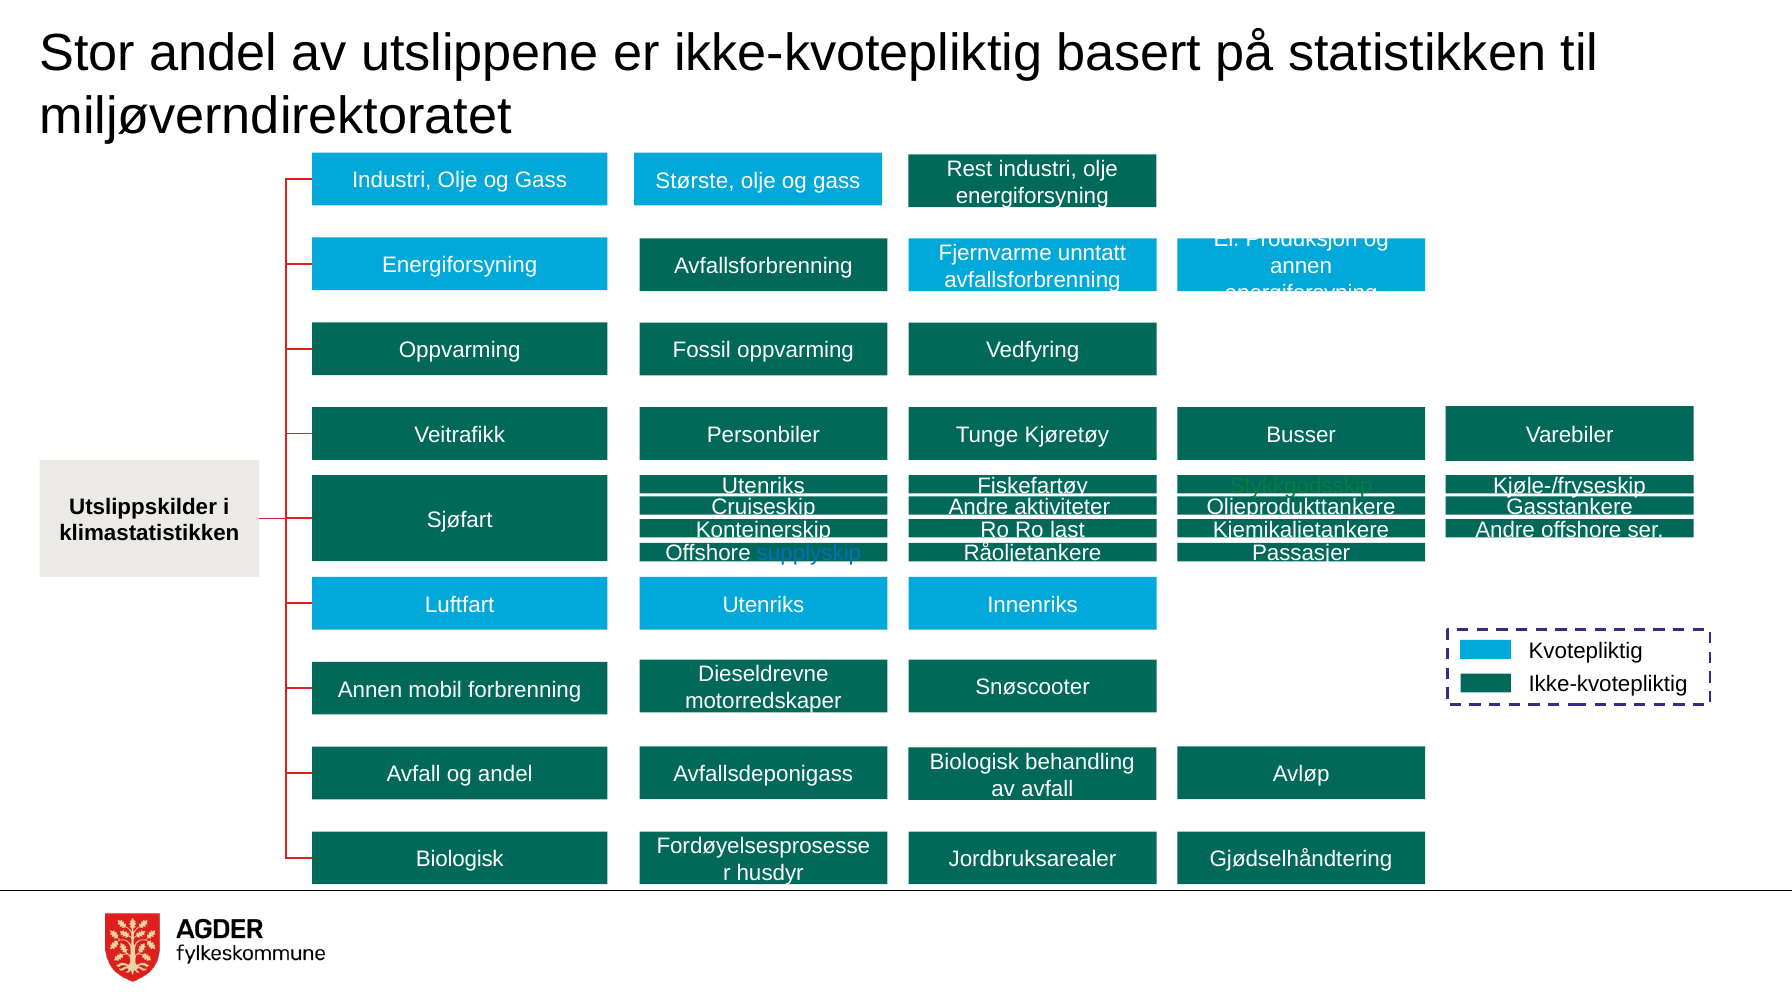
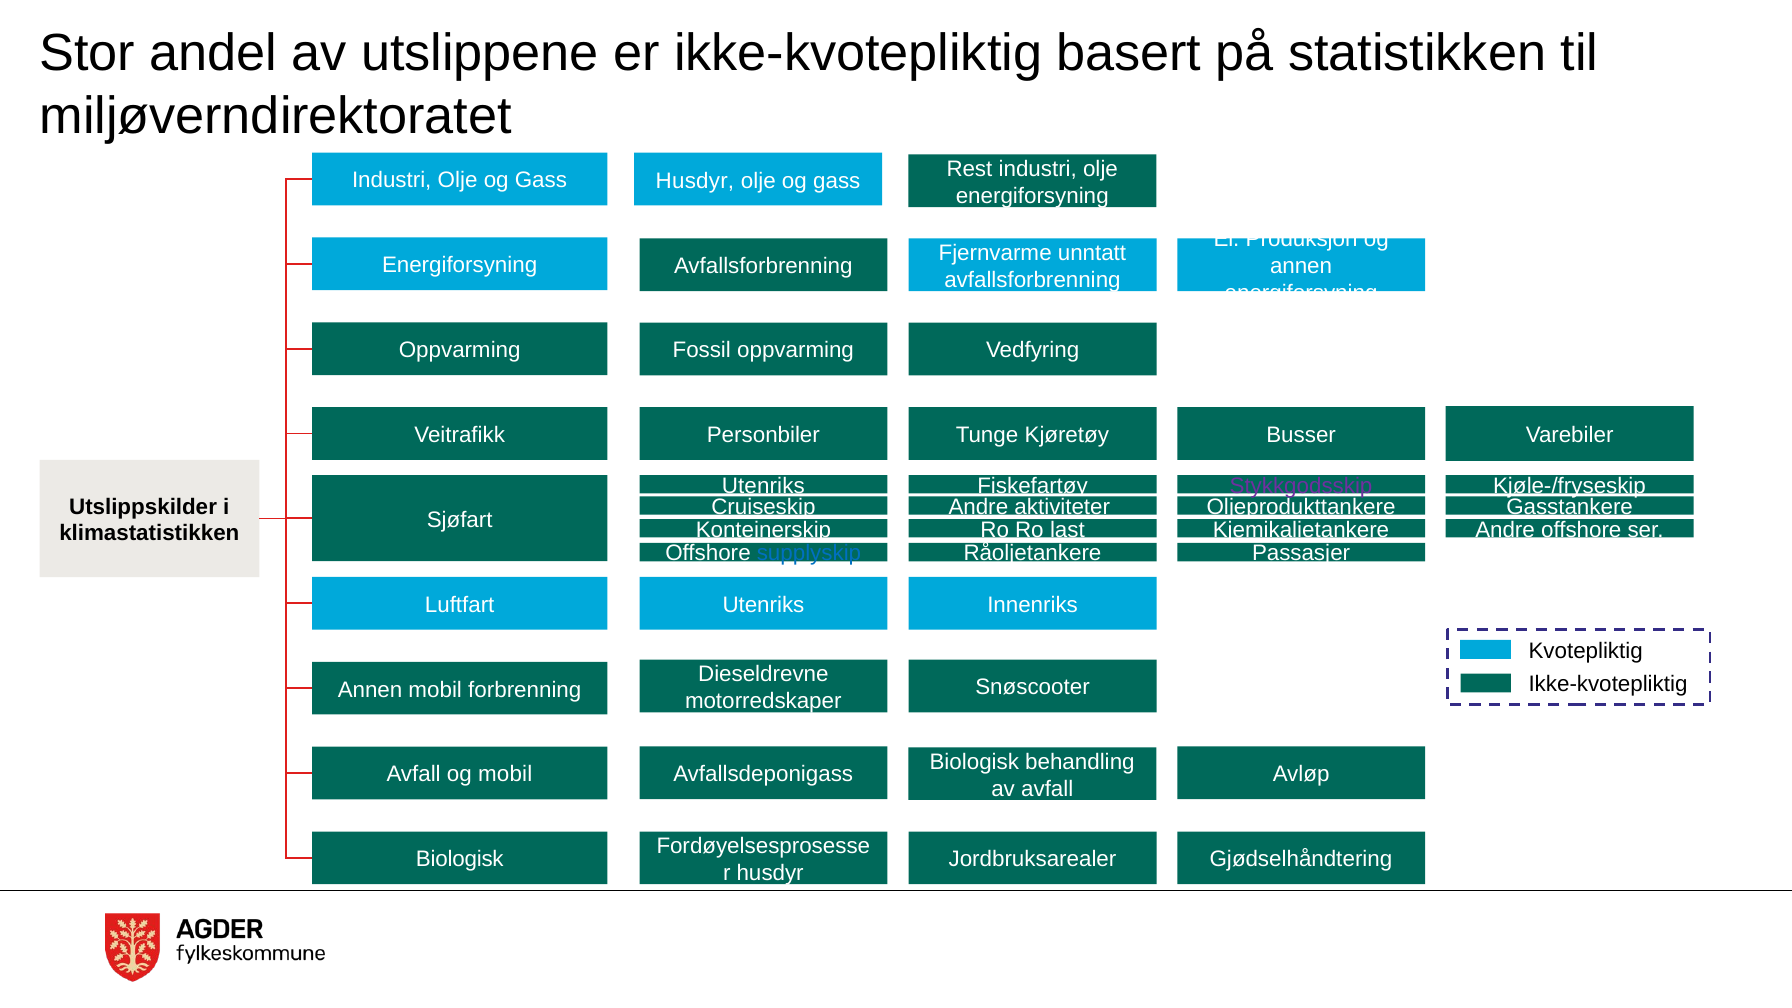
Største at (695, 181): Største -> Husdyr
Stykkgodsskip colour: green -> purple
og andel: andel -> mobil
